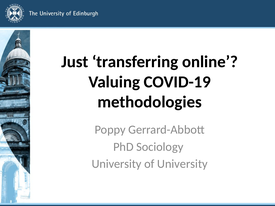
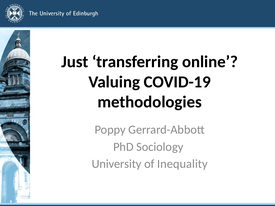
of University: University -> Inequality
